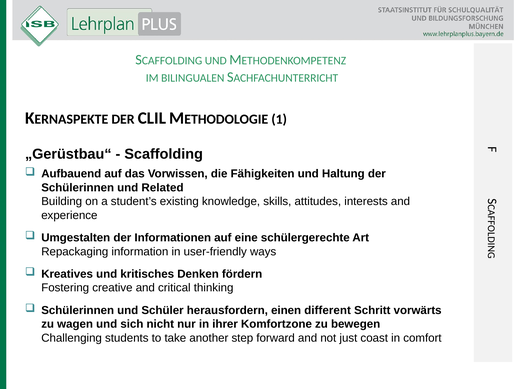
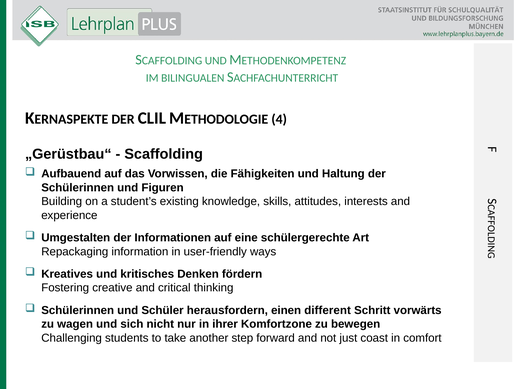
1: 1 -> 4
Related: Related -> Figuren
